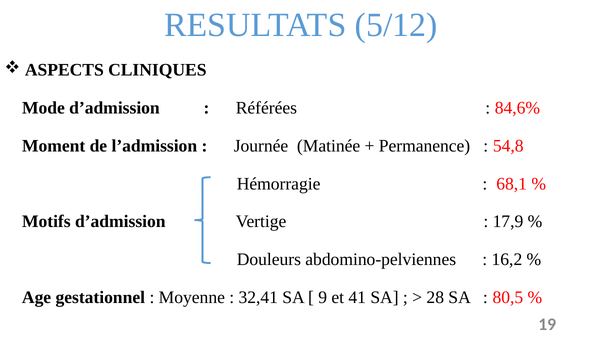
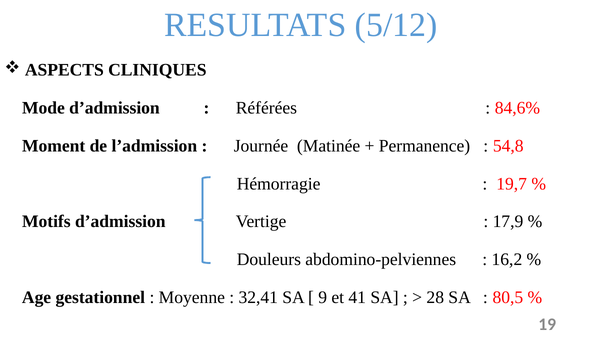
68,1: 68,1 -> 19,7
